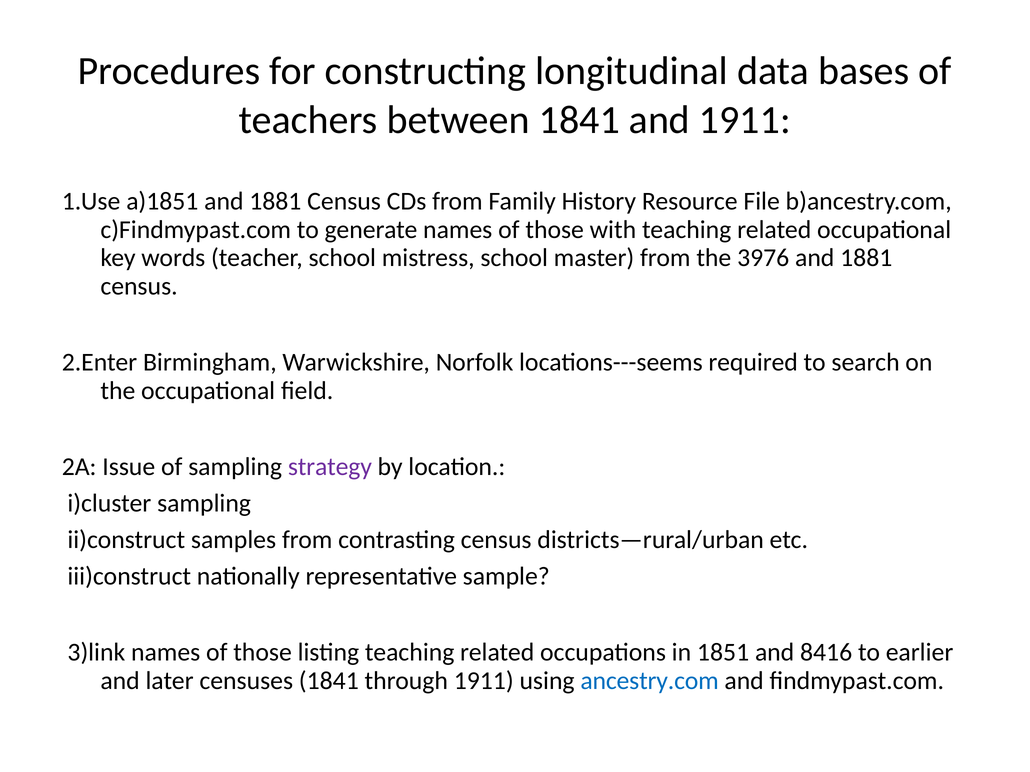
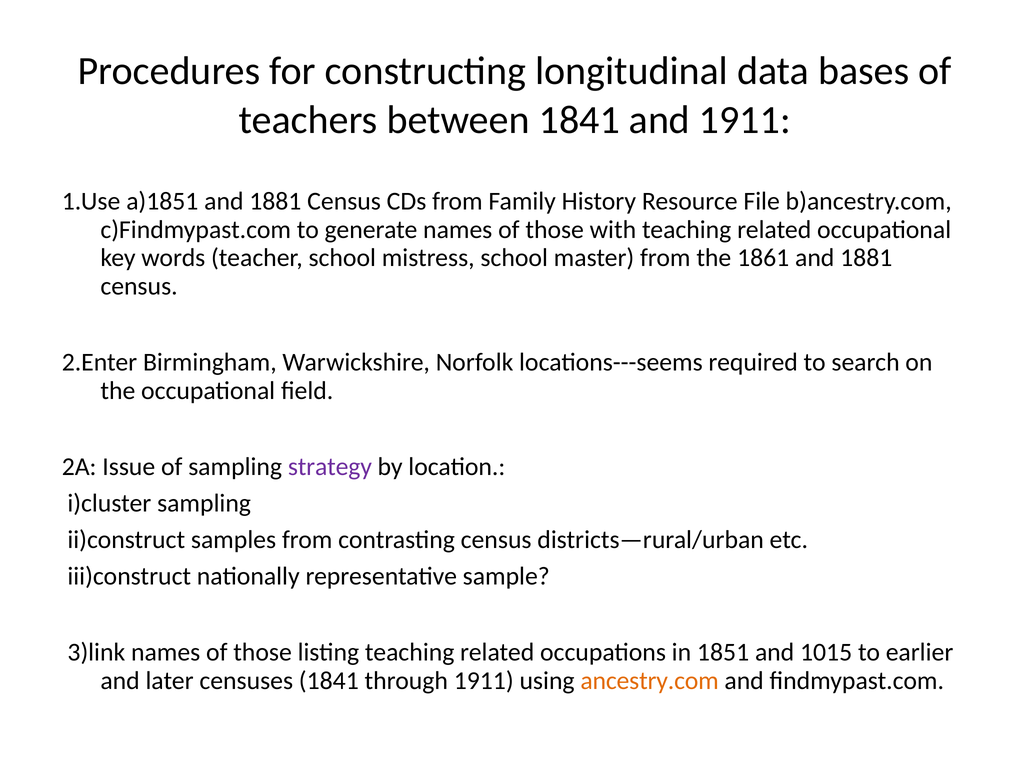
3976: 3976 -> 1861
8416: 8416 -> 1015
ancestry.com colour: blue -> orange
